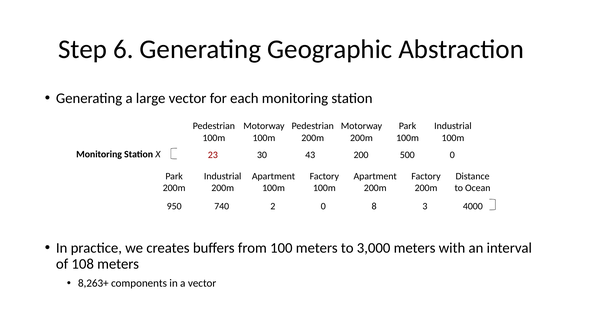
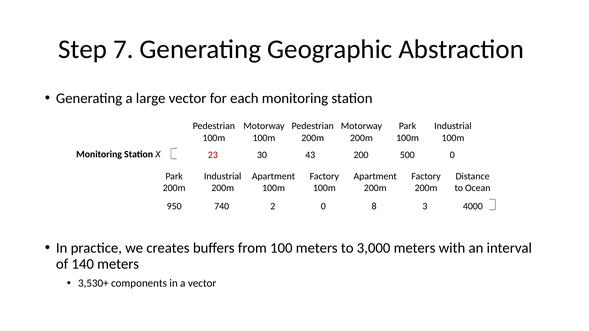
6: 6 -> 7
108: 108 -> 140
8,263+: 8,263+ -> 3,530+
